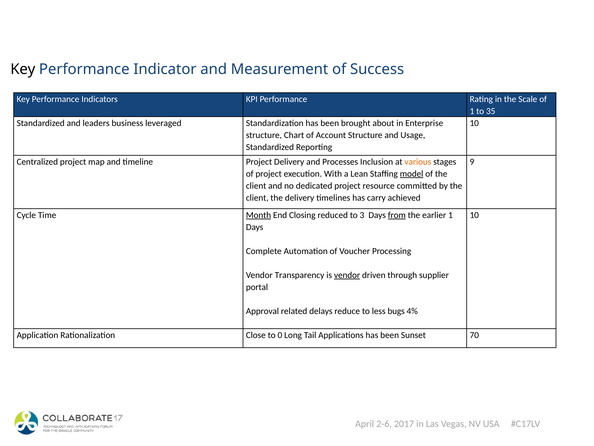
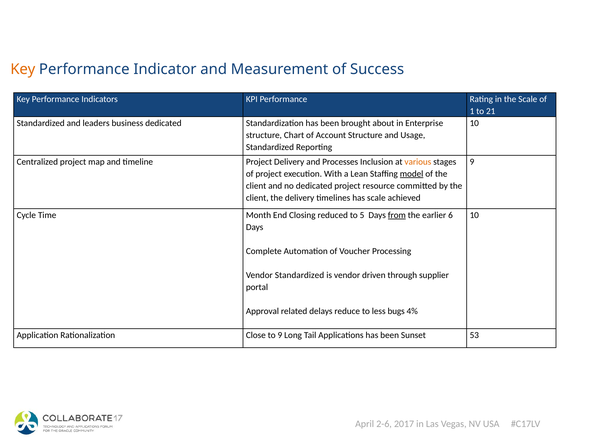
Key at (23, 69) colour: black -> orange
35: 35 -> 21
business leveraged: leveraged -> dedicated
has carry: carry -> scale
Month underline: present -> none
3: 3 -> 5
earlier 1: 1 -> 6
Vendor Transparency: Transparency -> Standardized
vendor at (347, 275) underline: present -> none
to 0: 0 -> 9
70: 70 -> 53
